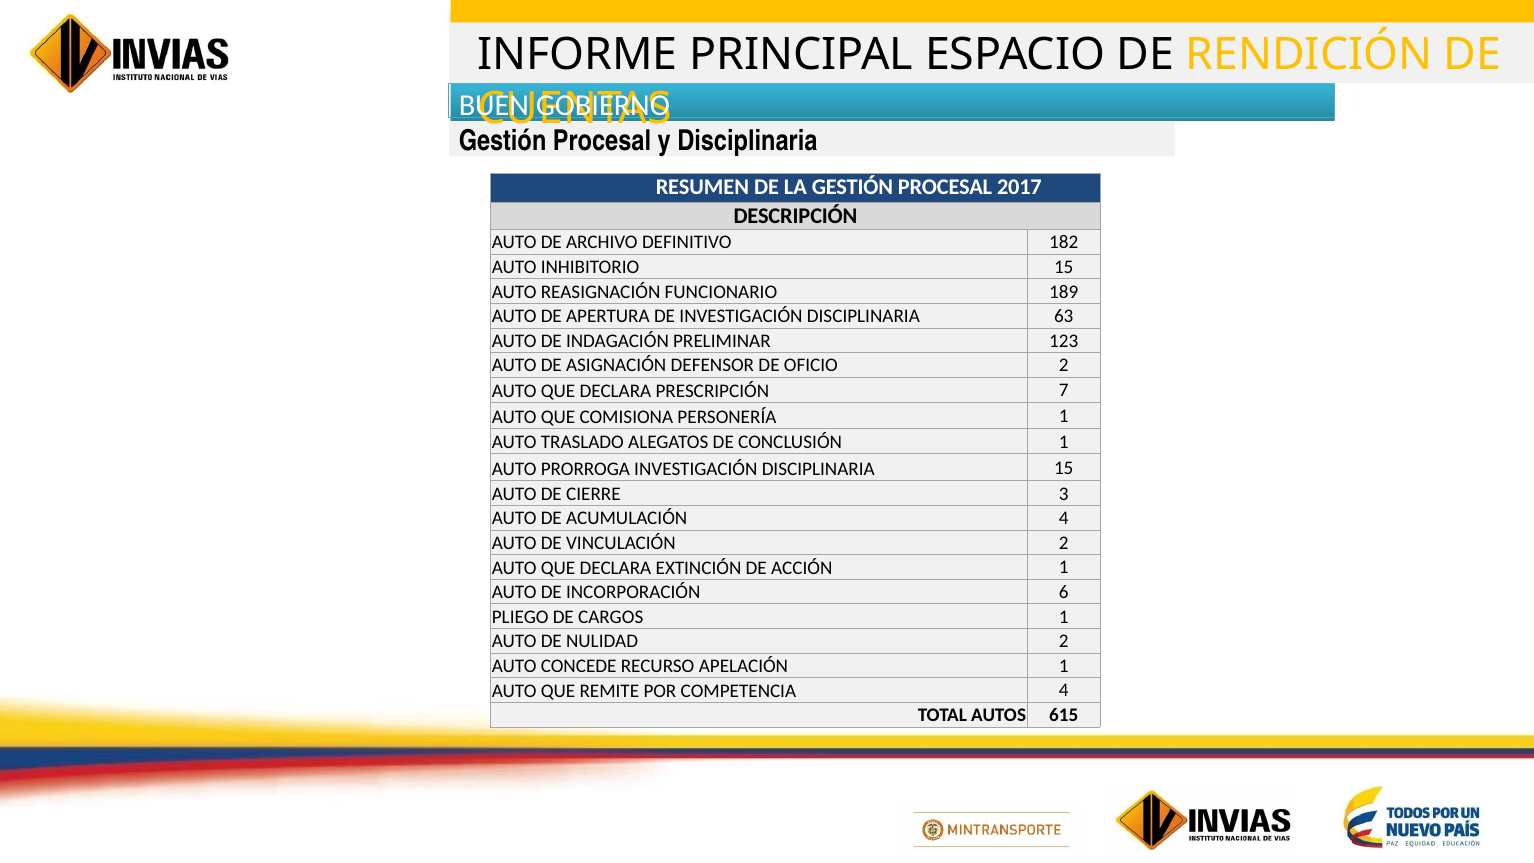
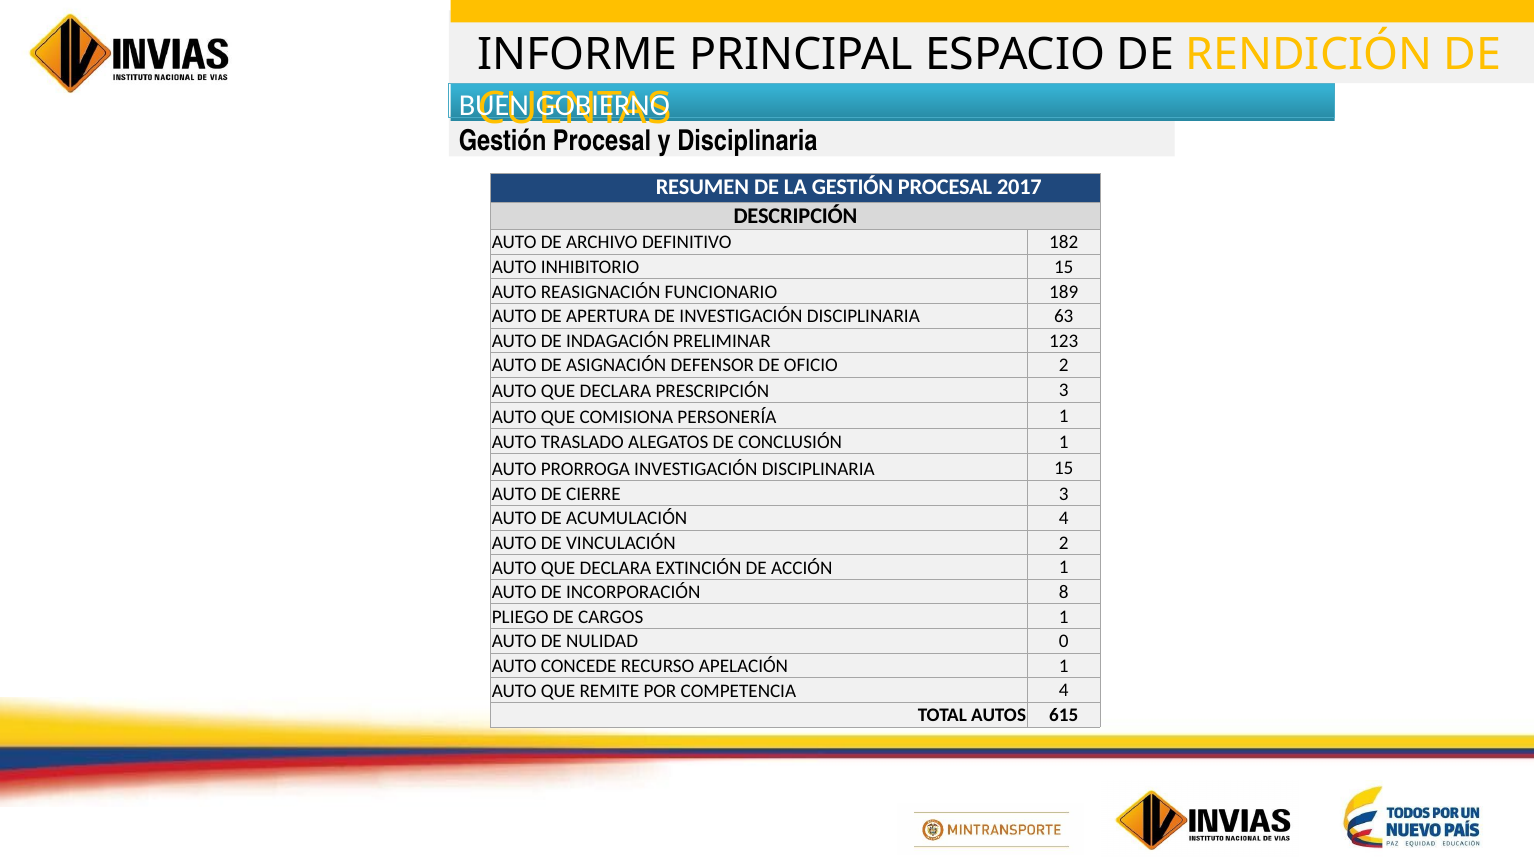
PRESCRIPCIÓN 7: 7 -> 3
6: 6 -> 8
NULIDAD 2: 2 -> 0
